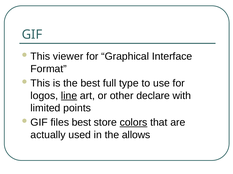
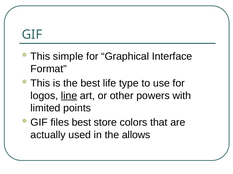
viewer: viewer -> simple
full: full -> life
declare: declare -> powers
colors underline: present -> none
